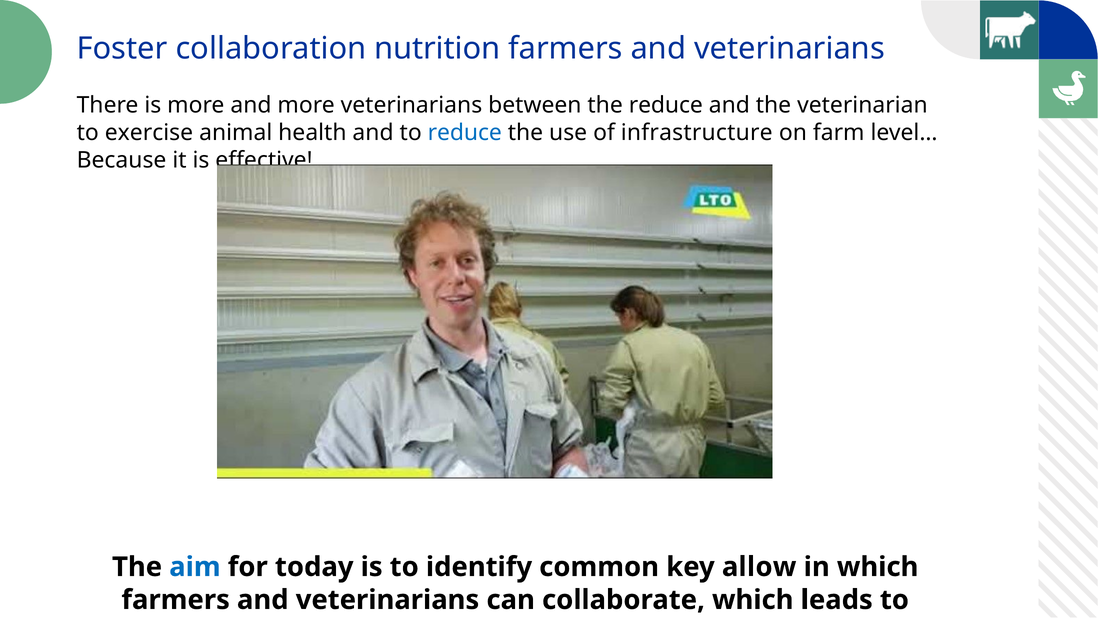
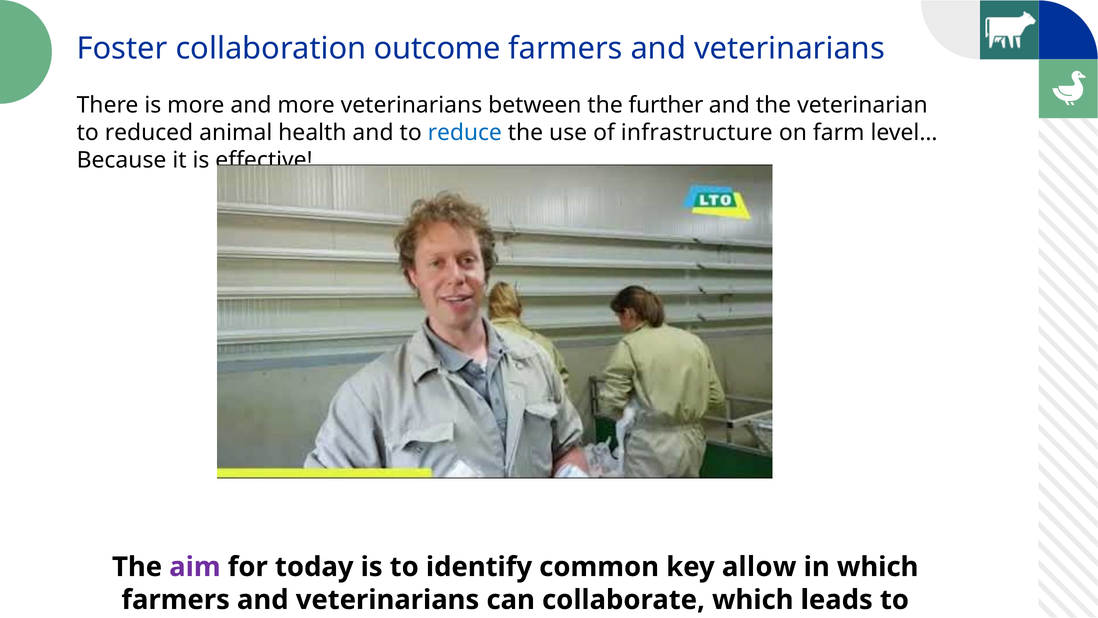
nutrition: nutrition -> outcome
the reduce: reduce -> further
exercise: exercise -> reduced
aim colour: blue -> purple
